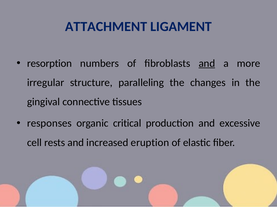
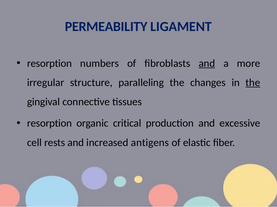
ATTACHMENT: ATTACHMENT -> PERMEABILITY
the at (253, 83) underline: none -> present
responses at (49, 124): responses -> resorption
eruption: eruption -> antigens
